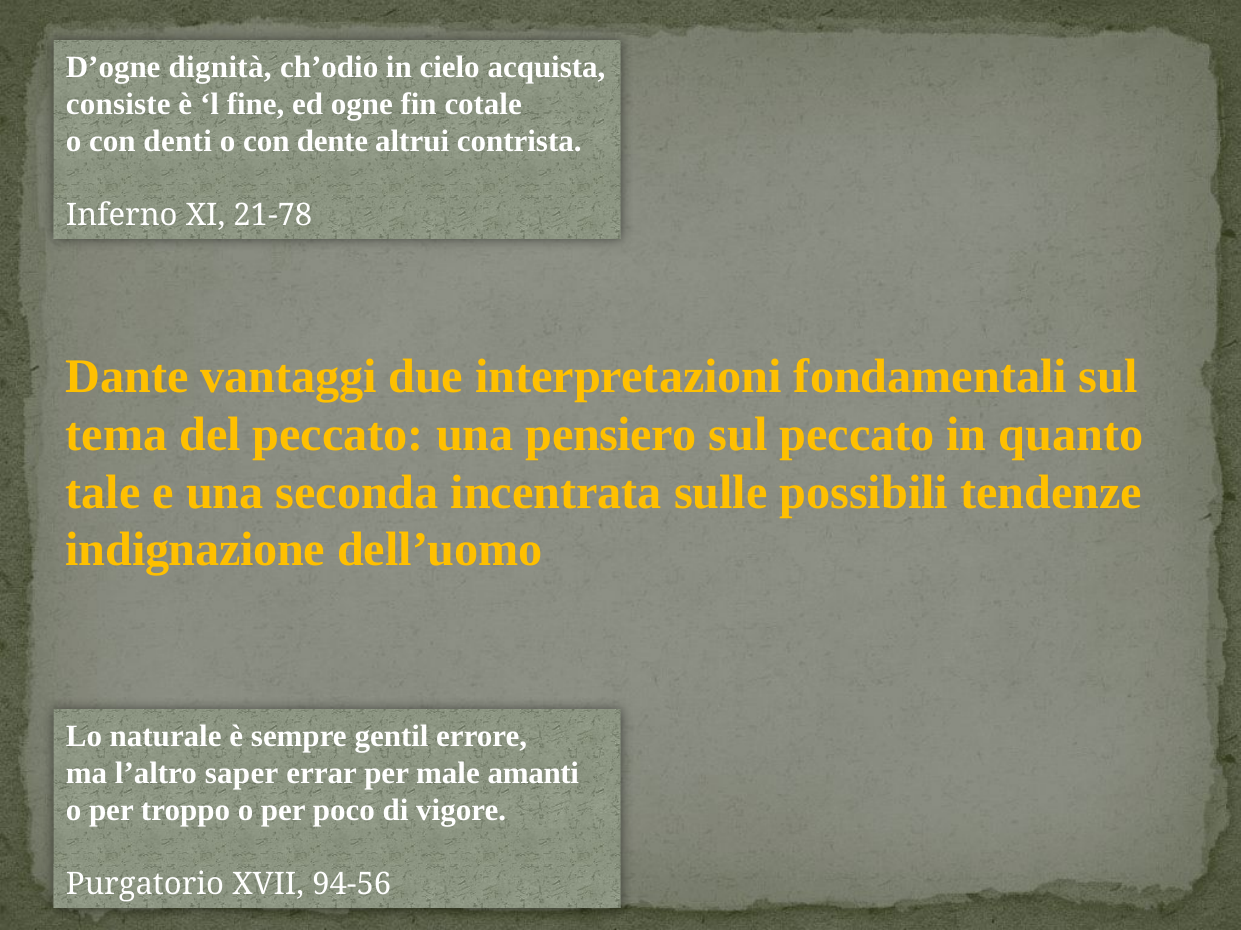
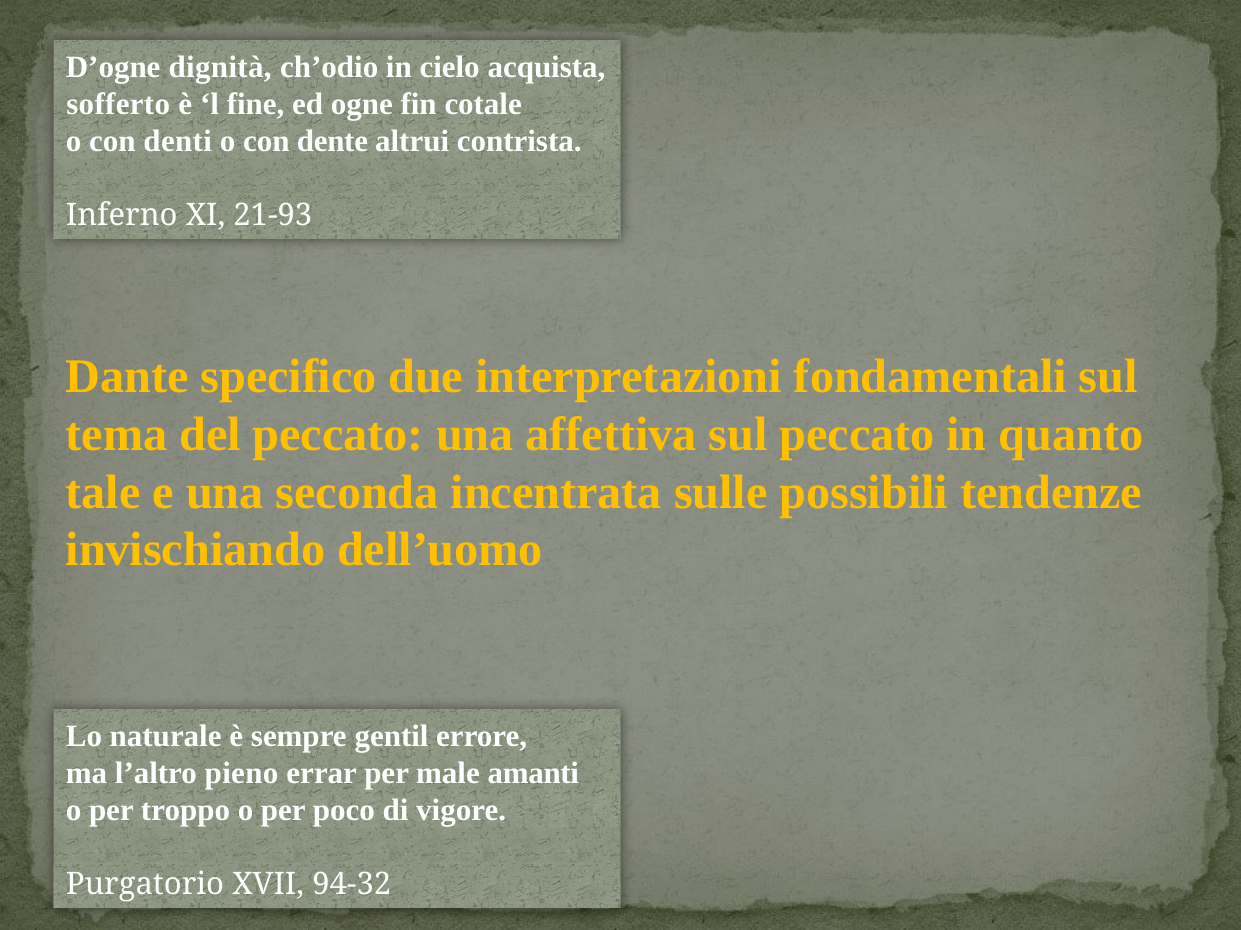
consiste: consiste -> sofferto
21-78: 21-78 -> 21-93
vantaggi: vantaggi -> specifico
pensiero: pensiero -> affettiva
indignazione: indignazione -> invischiando
saper: saper -> pieno
94-56: 94-56 -> 94-32
